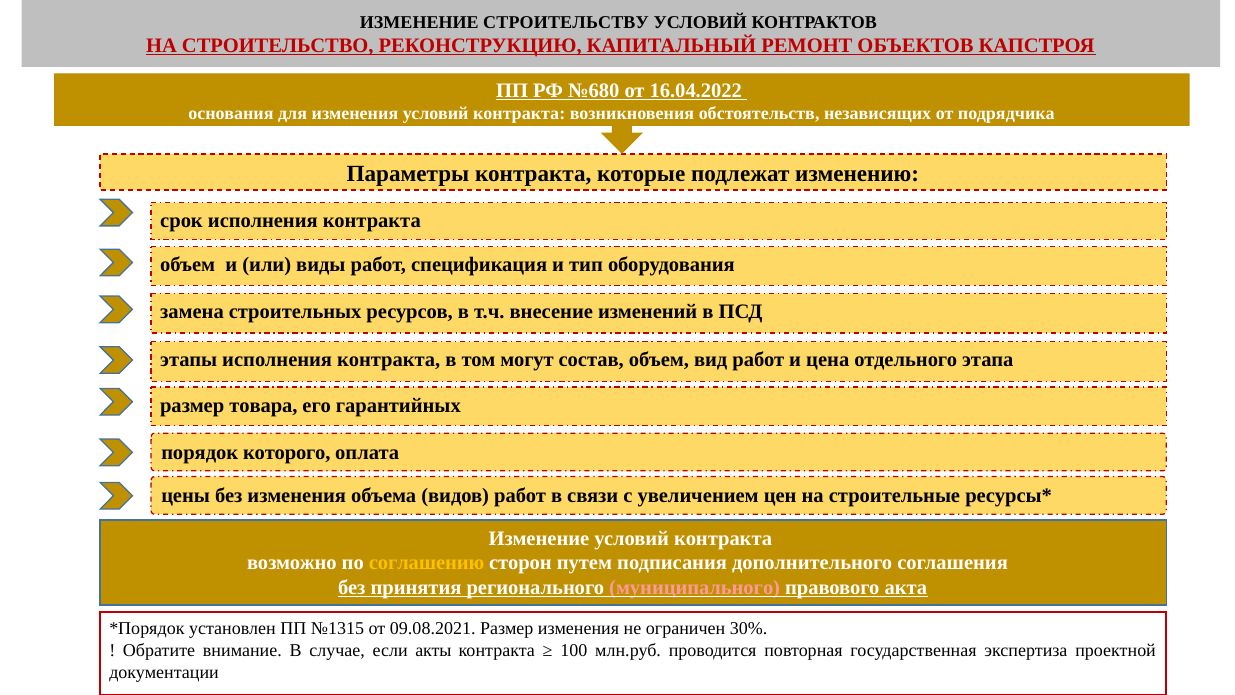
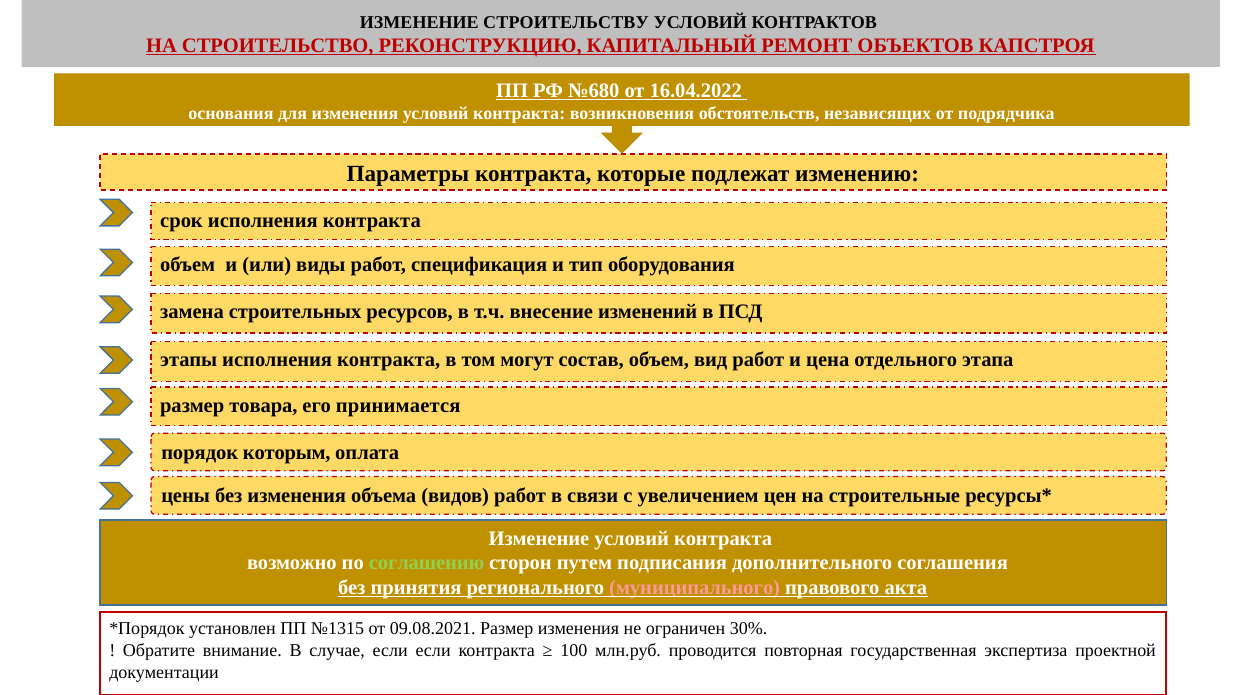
гарантийных: гарантийных -> принимается
которого: которого -> которым
соглашению colour: yellow -> light green
если акты: акты -> если
